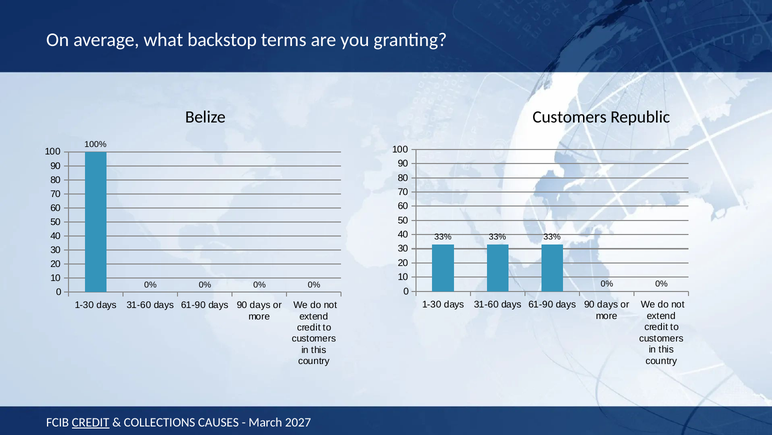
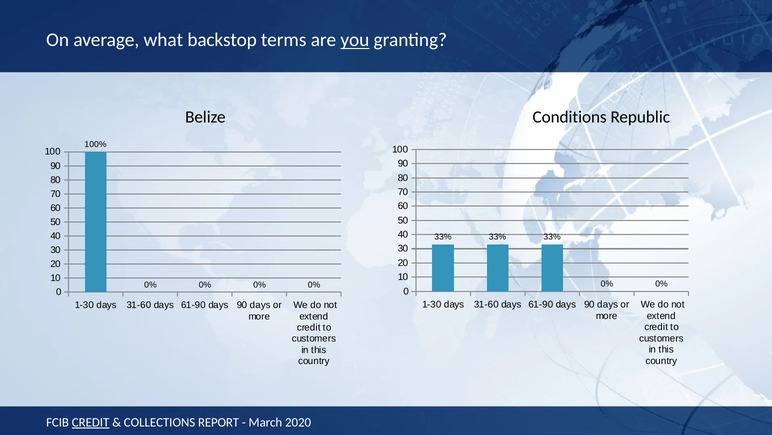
you underline: none -> present
Customers at (570, 117): Customers -> Conditions
CAUSES: CAUSES -> REPORT
2027: 2027 -> 2020
